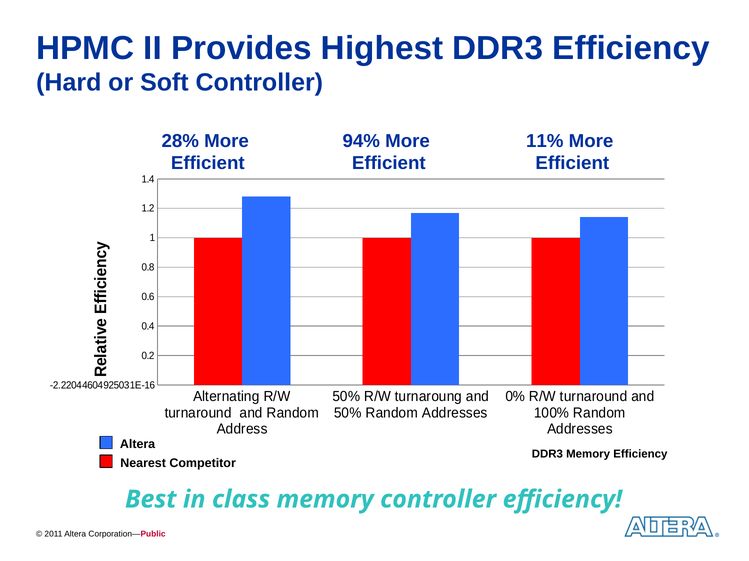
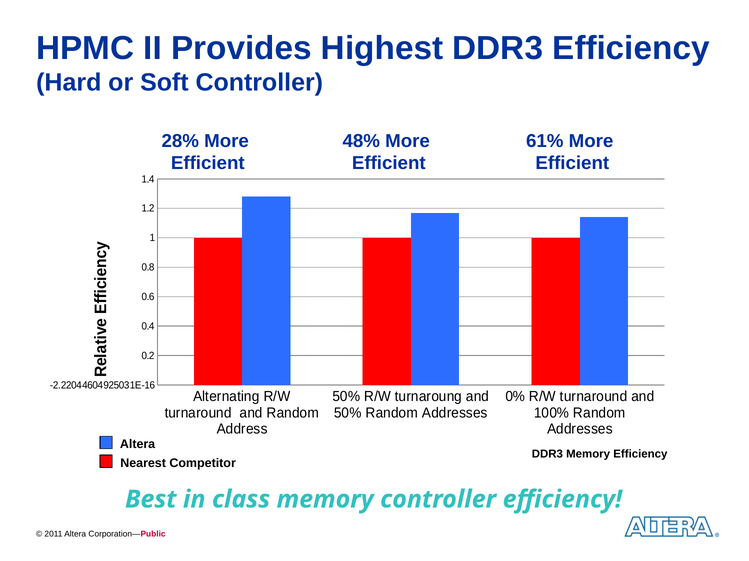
94%: 94% -> 48%
11%: 11% -> 61%
